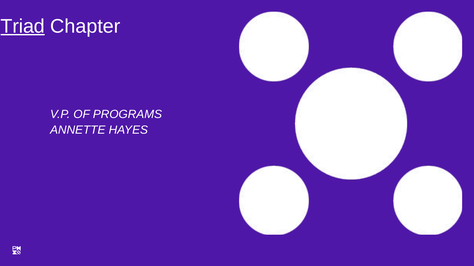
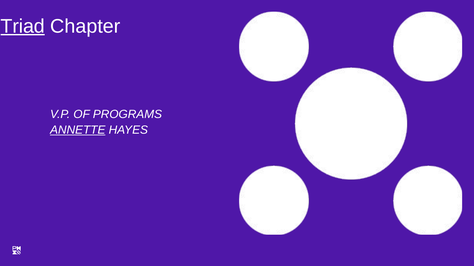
ANNETTE underline: none -> present
